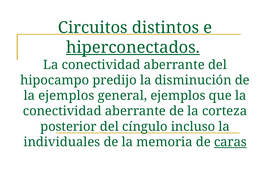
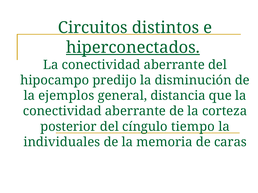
general ejemplos: ejemplos -> distancia
incluso: incluso -> tiempo
caras underline: present -> none
